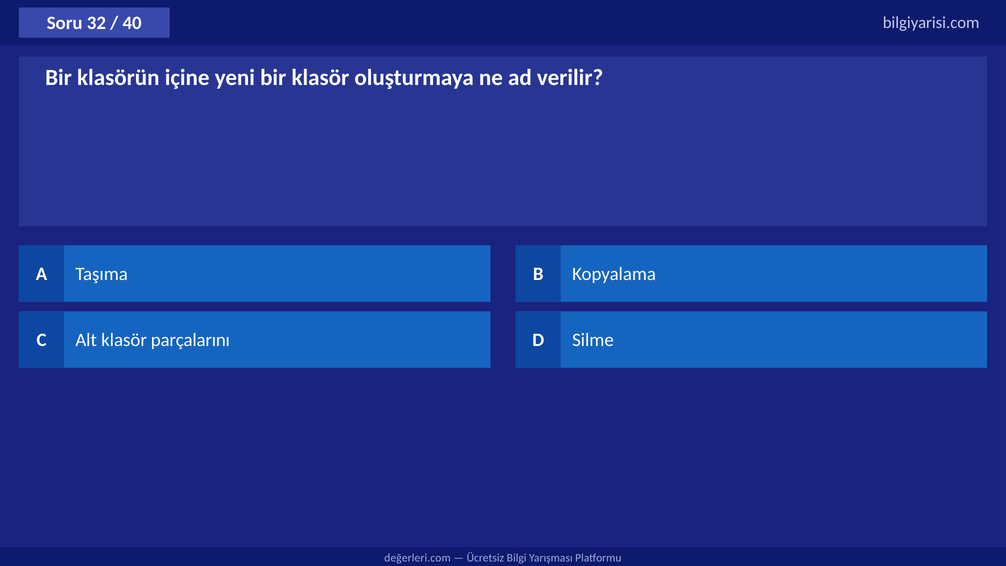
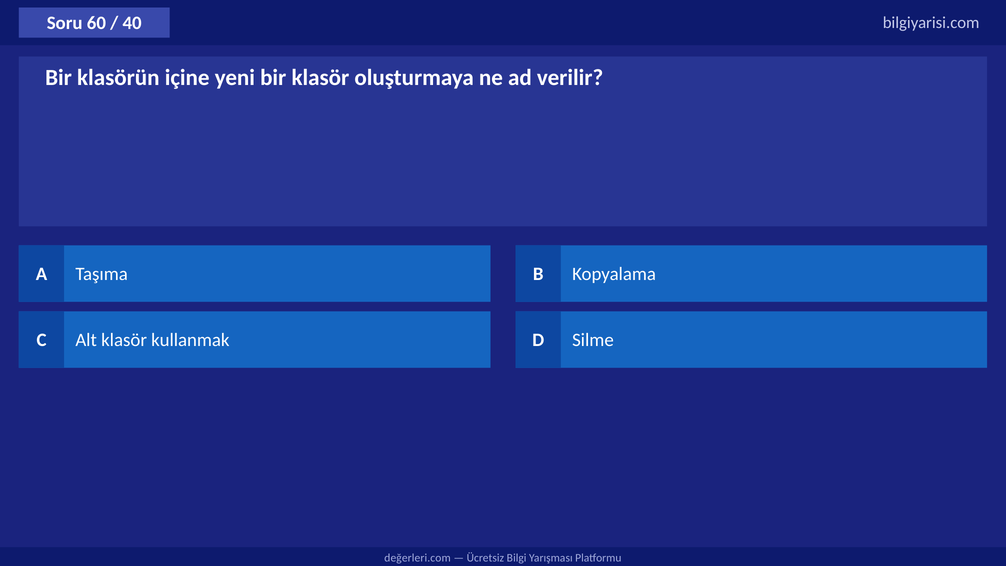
32: 32 -> 60
parçalarını: parçalarını -> kullanmak
